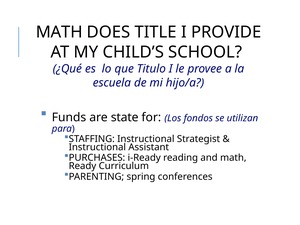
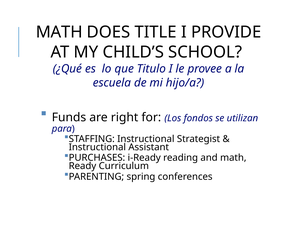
state: state -> right
